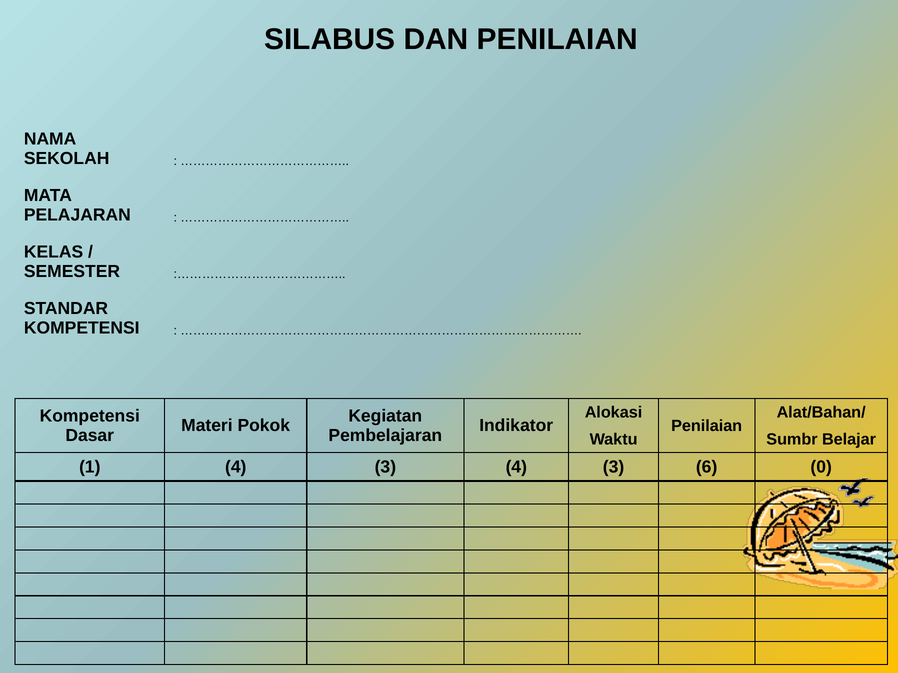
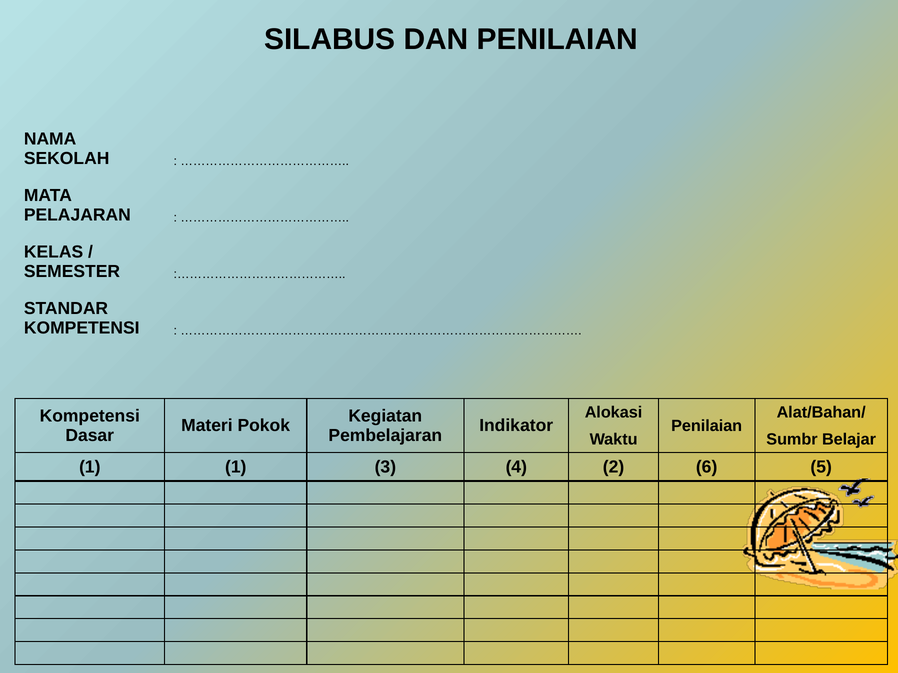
1 4: 4 -> 1
3 4 3: 3 -> 2
0: 0 -> 5
